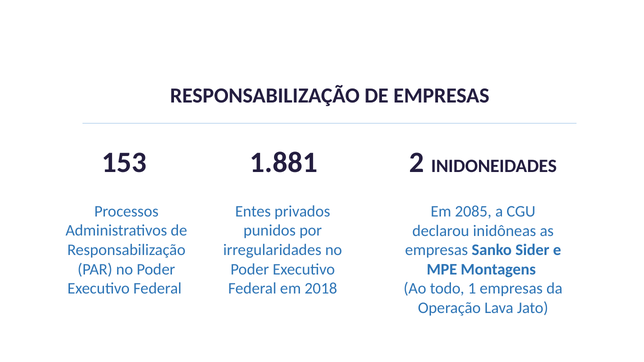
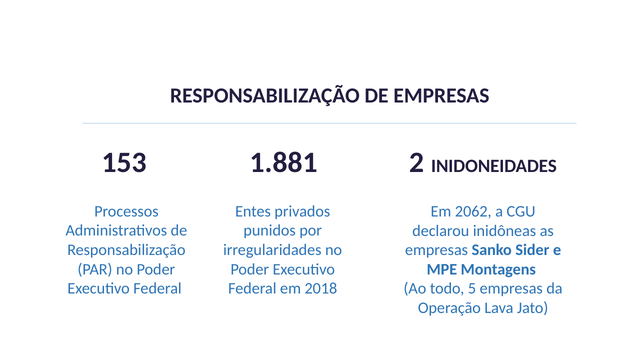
2085: 2085 -> 2062
1: 1 -> 5
